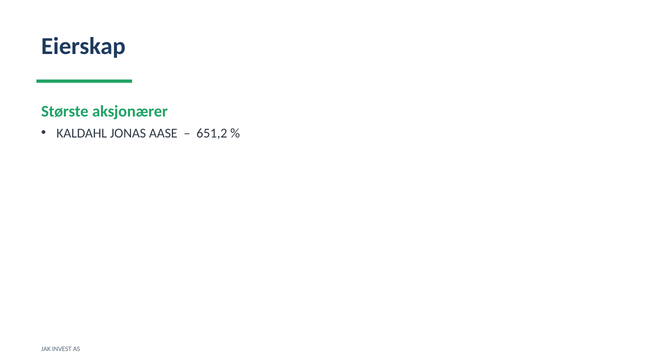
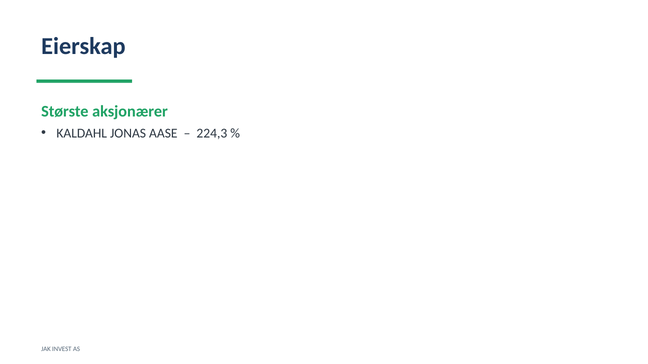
651,2: 651,2 -> 224,3
